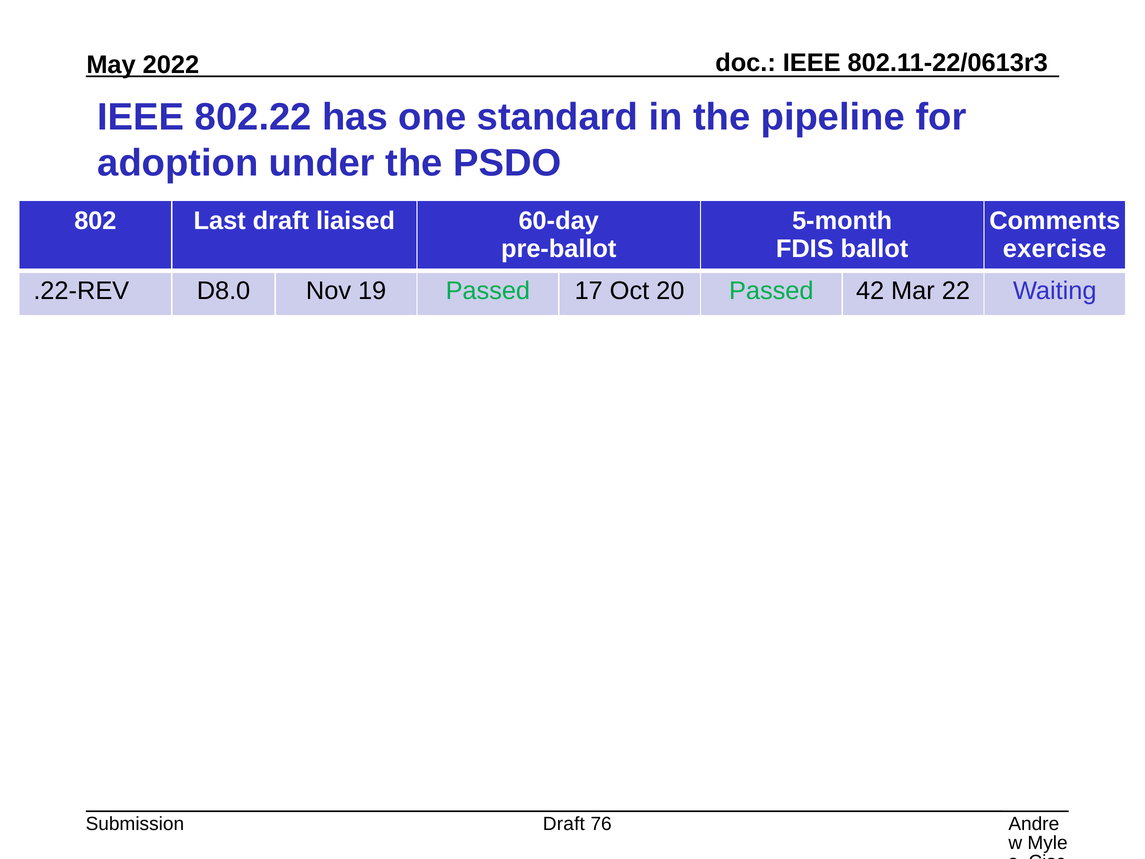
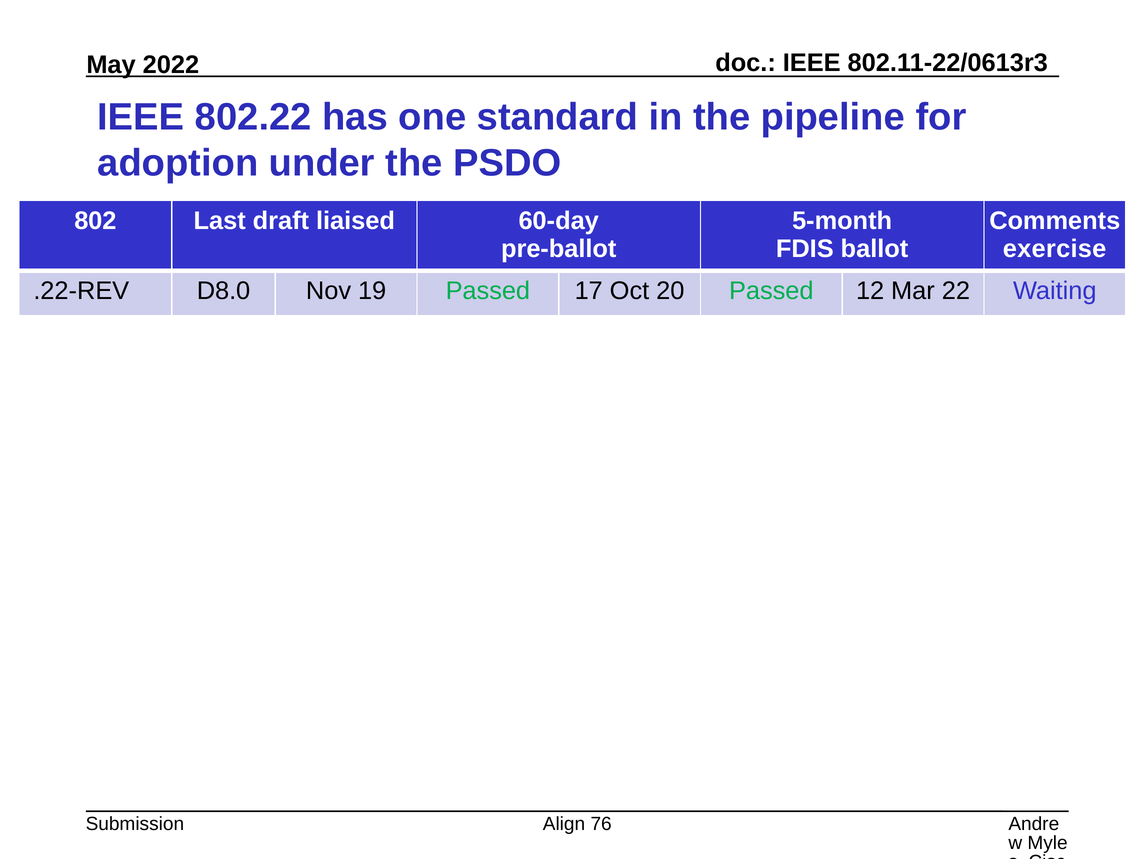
42: 42 -> 12
Draft at (564, 824): Draft -> Align
